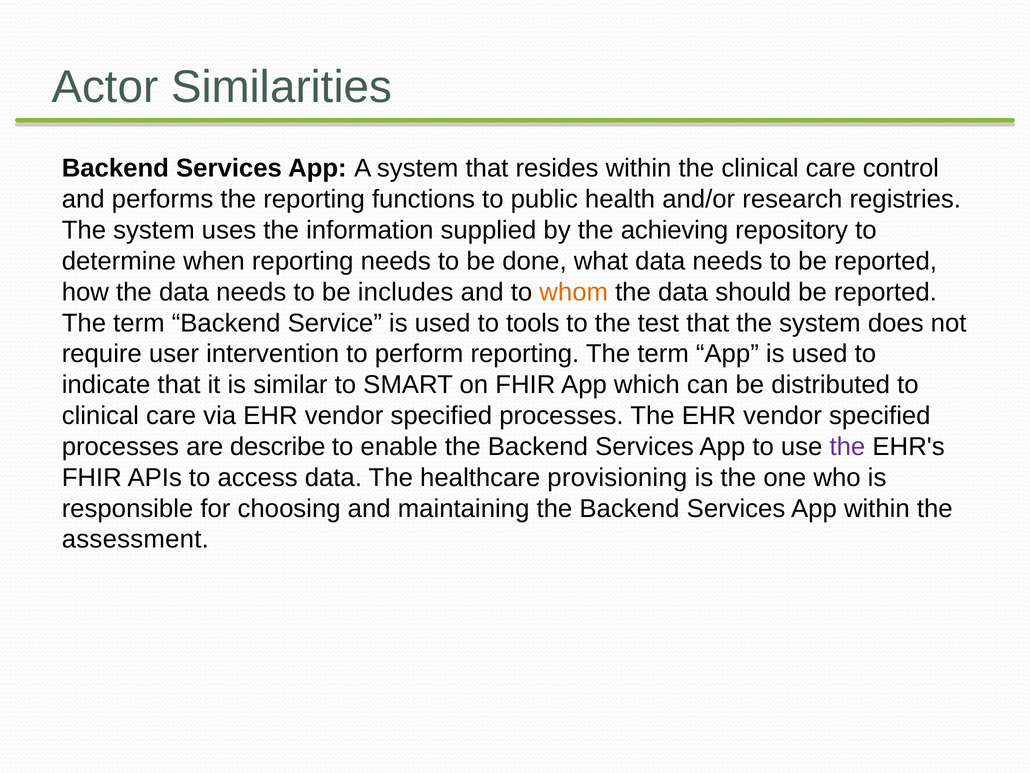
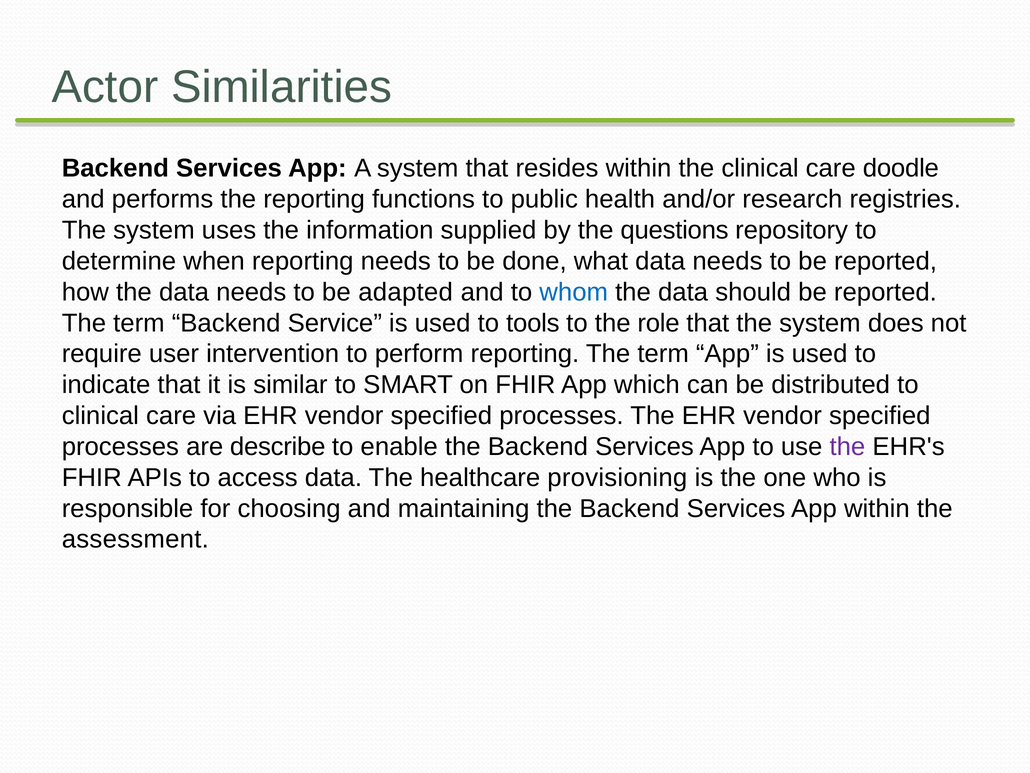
control: control -> doodle
achieving: achieving -> questions
includes: includes -> adapted
whom colour: orange -> blue
test: test -> role
